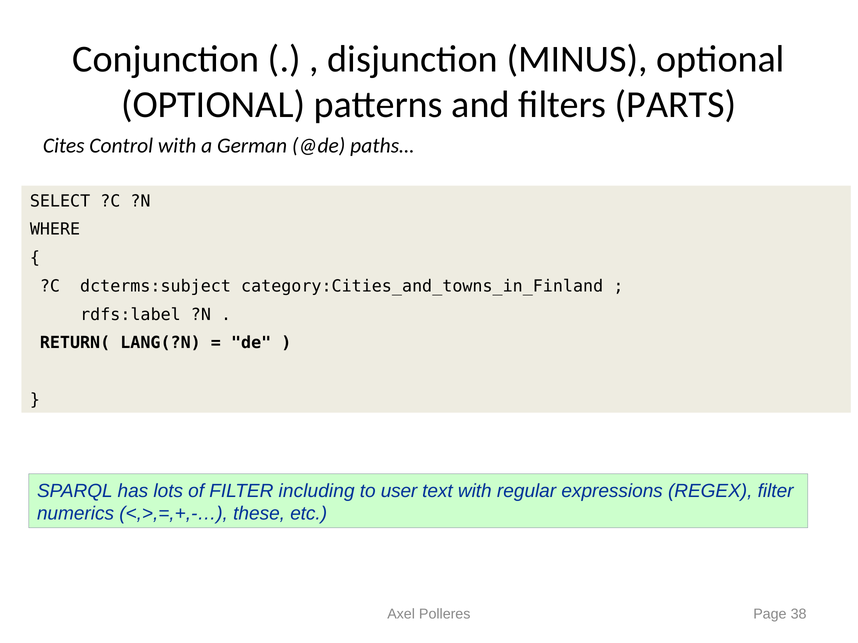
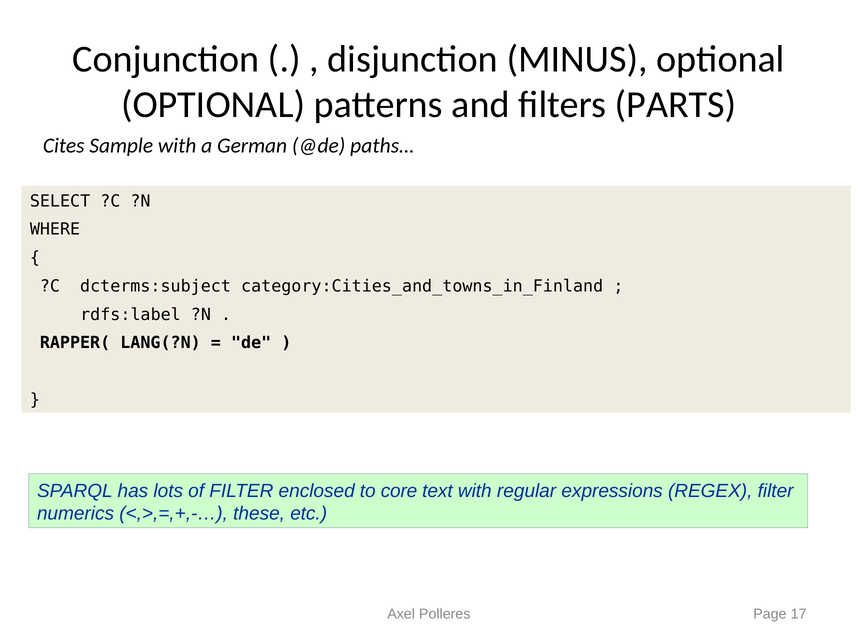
Control: Control -> Sample
RETURN(: RETURN( -> RAPPER(
including: including -> enclosed
user: user -> core
38: 38 -> 17
